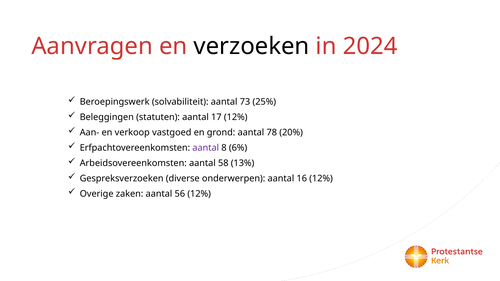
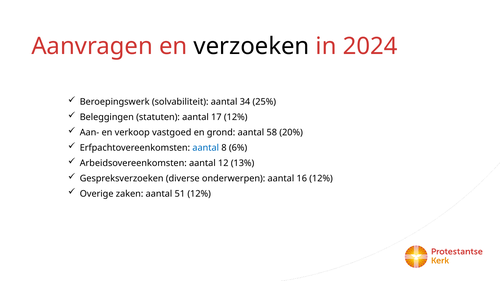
73: 73 -> 34
78: 78 -> 58
aantal at (206, 148) colour: purple -> blue
58: 58 -> 12
56: 56 -> 51
